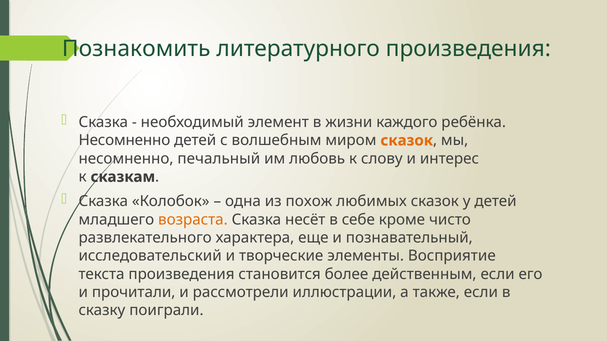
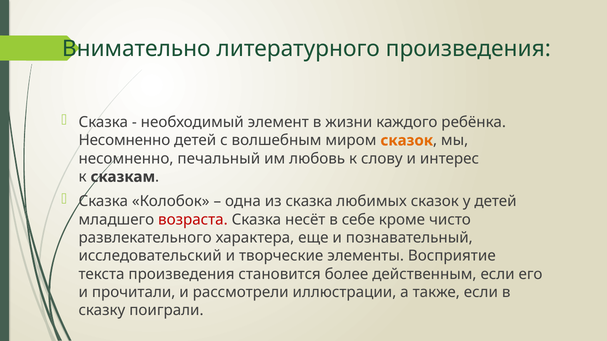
Познакомить: Познакомить -> Внимательно
из похож: похож -> сказка
возраста colour: orange -> red
